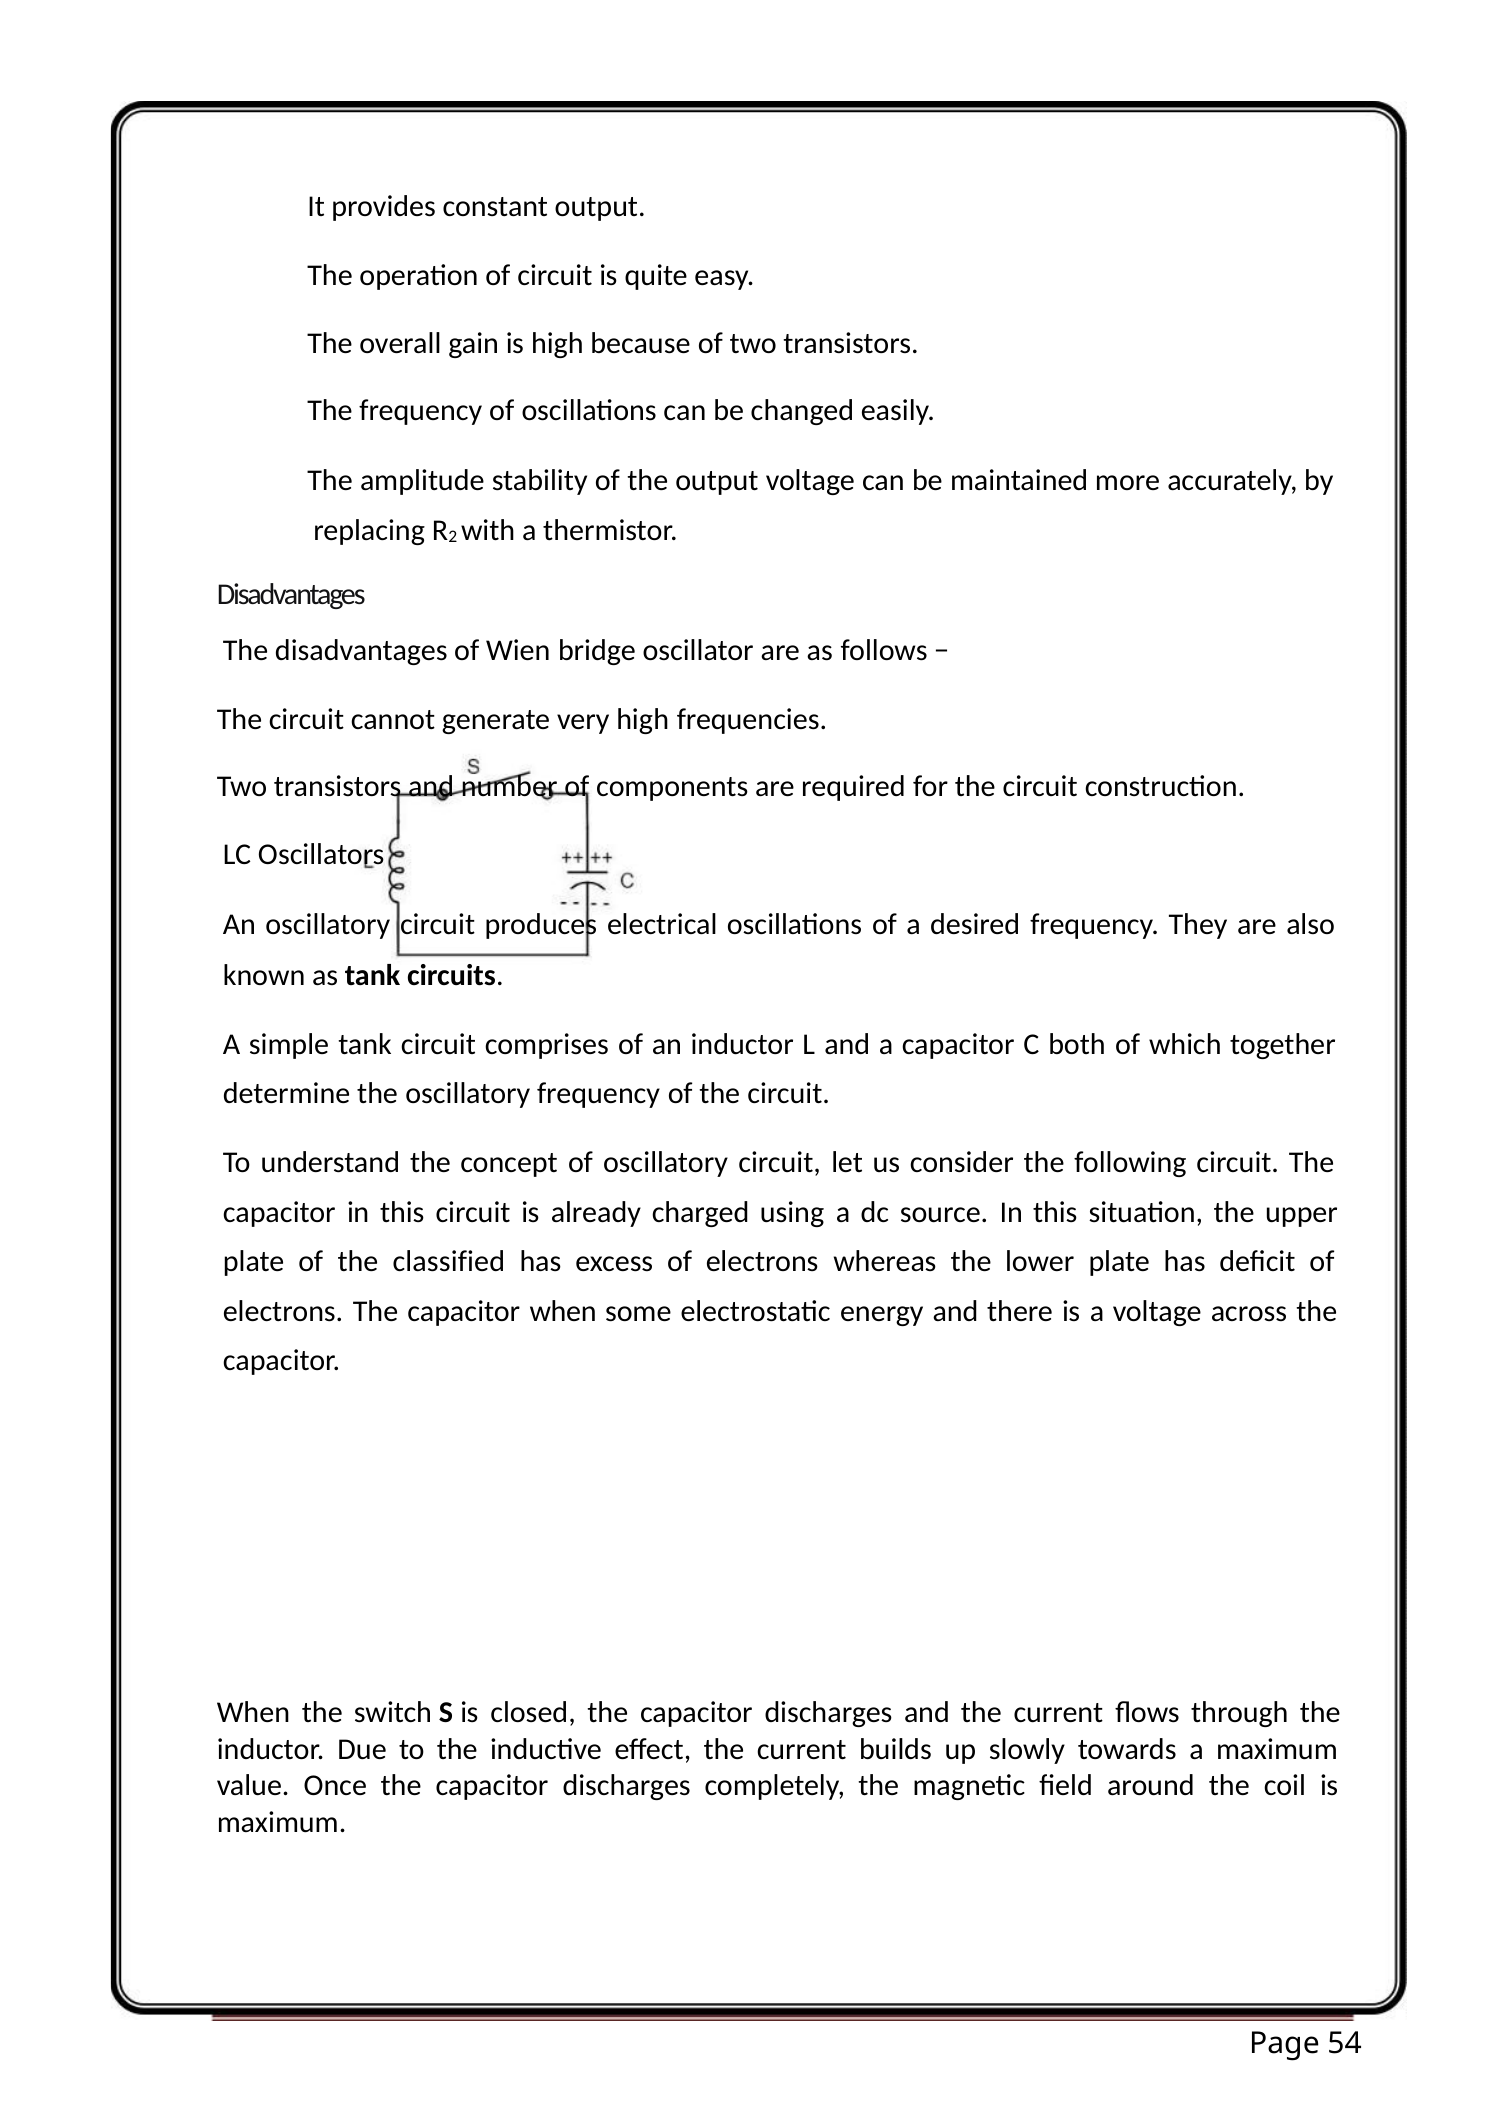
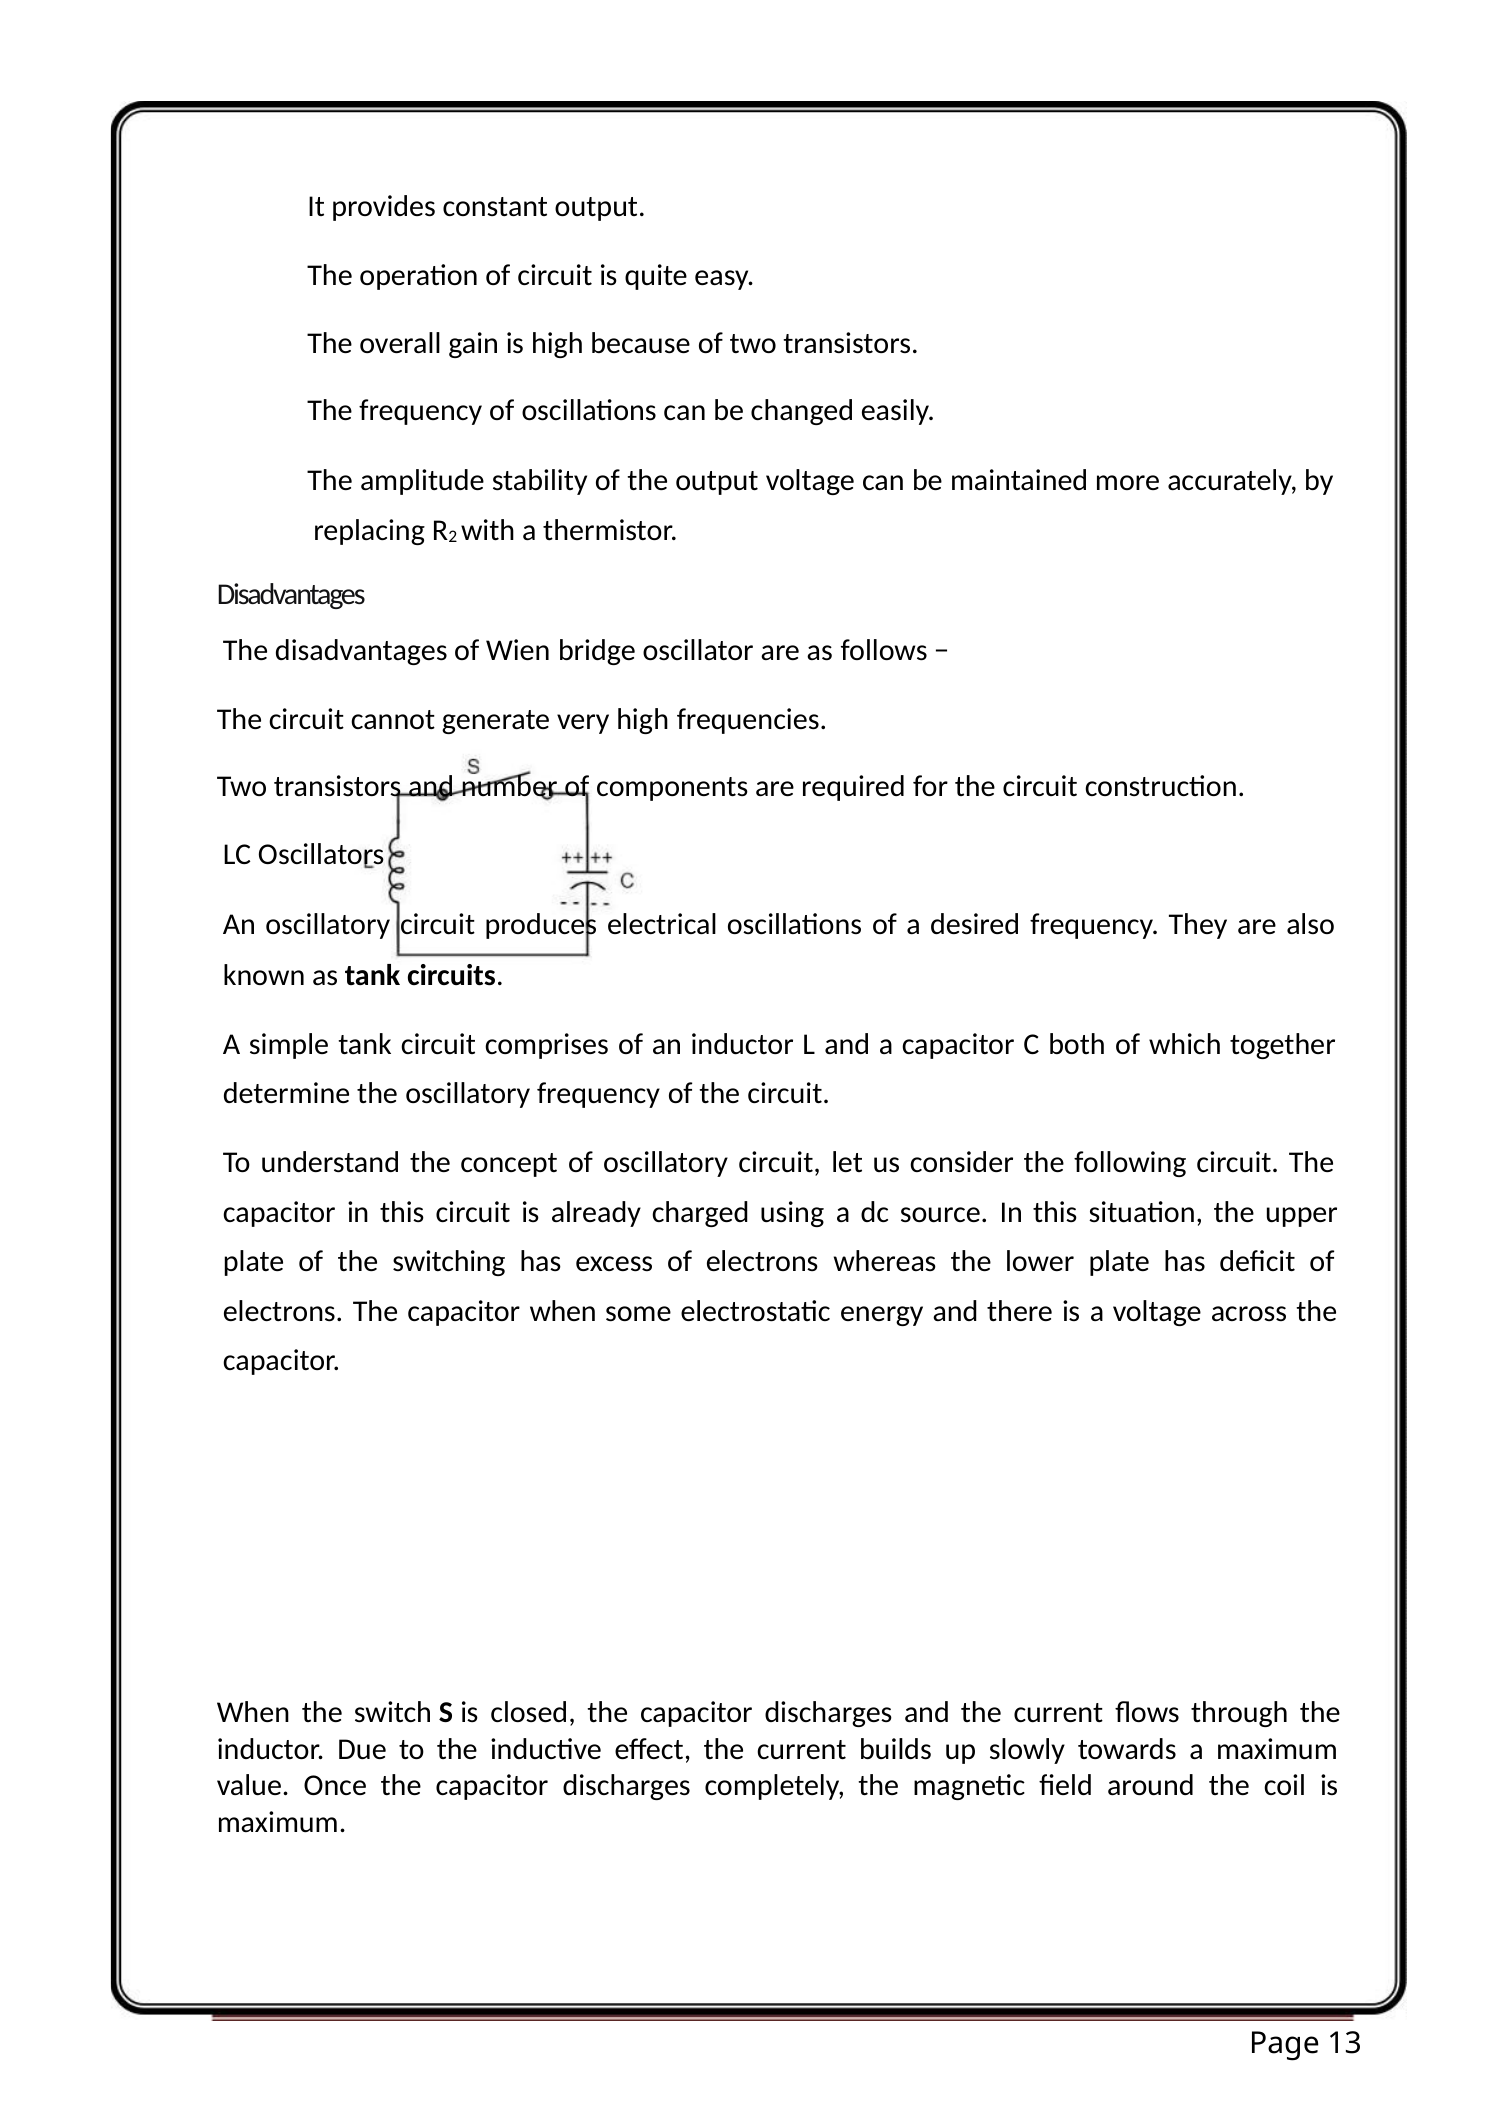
classified: classified -> switching
54: 54 -> 13
